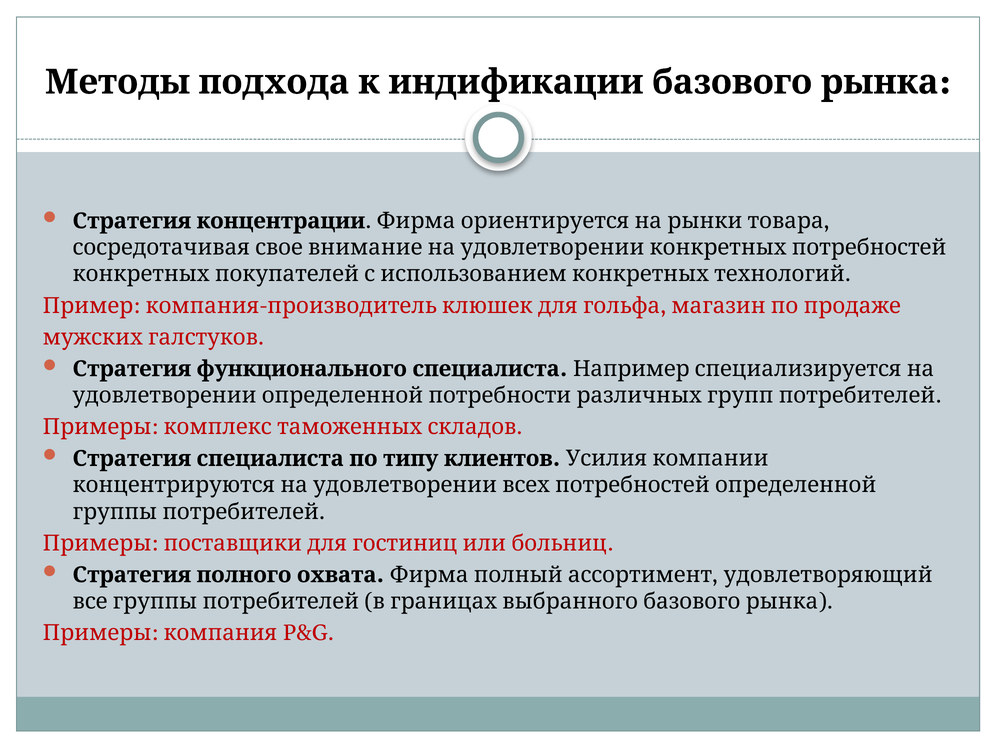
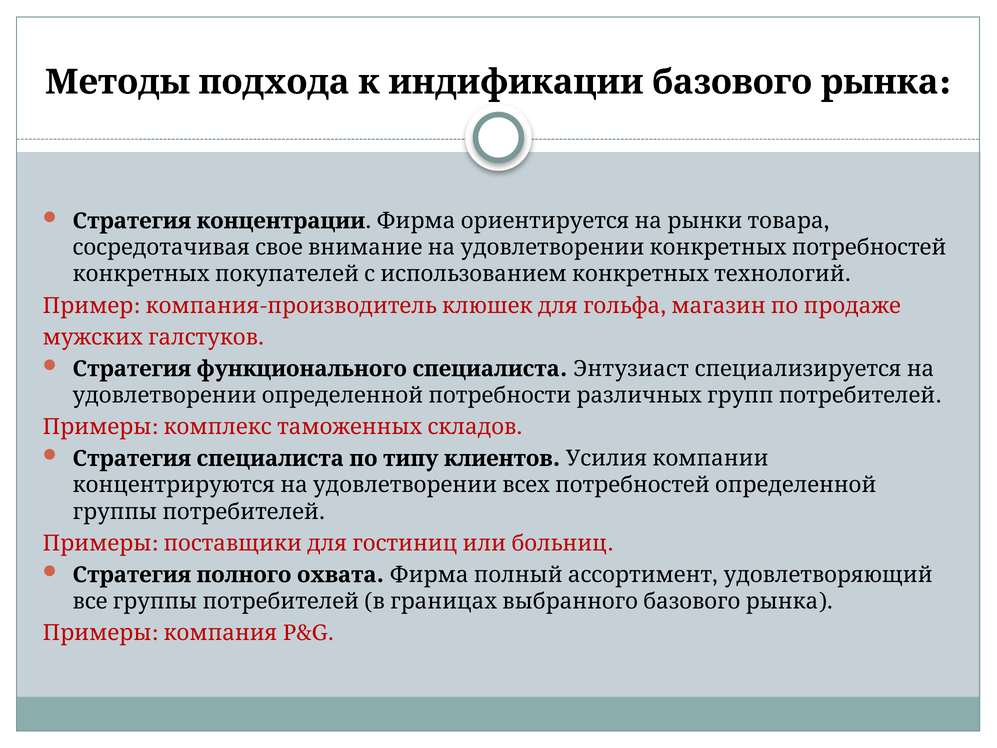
Например: Например -> Энтузиаст
